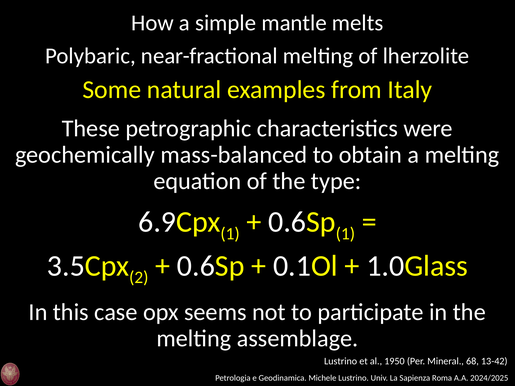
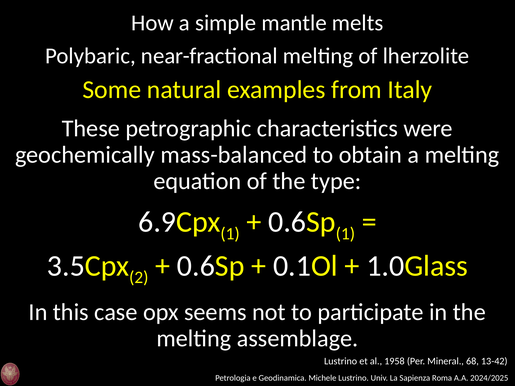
1950: 1950 -> 1958
